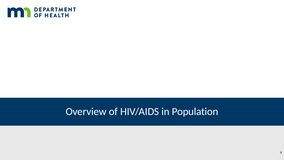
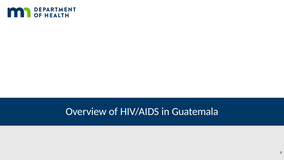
Population: Population -> Guatemala
